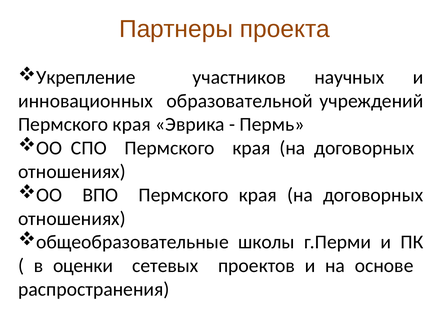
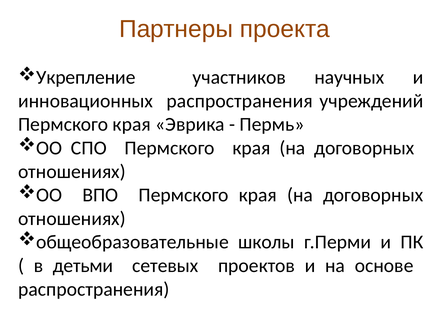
инновационных образовательной: образовательной -> распространения
оценки: оценки -> детьми
